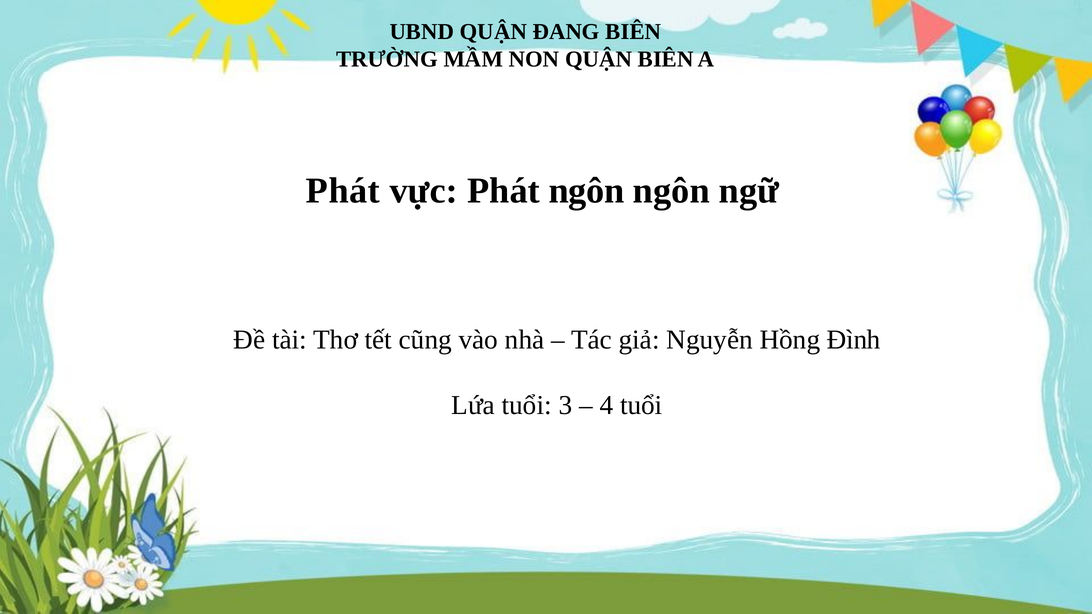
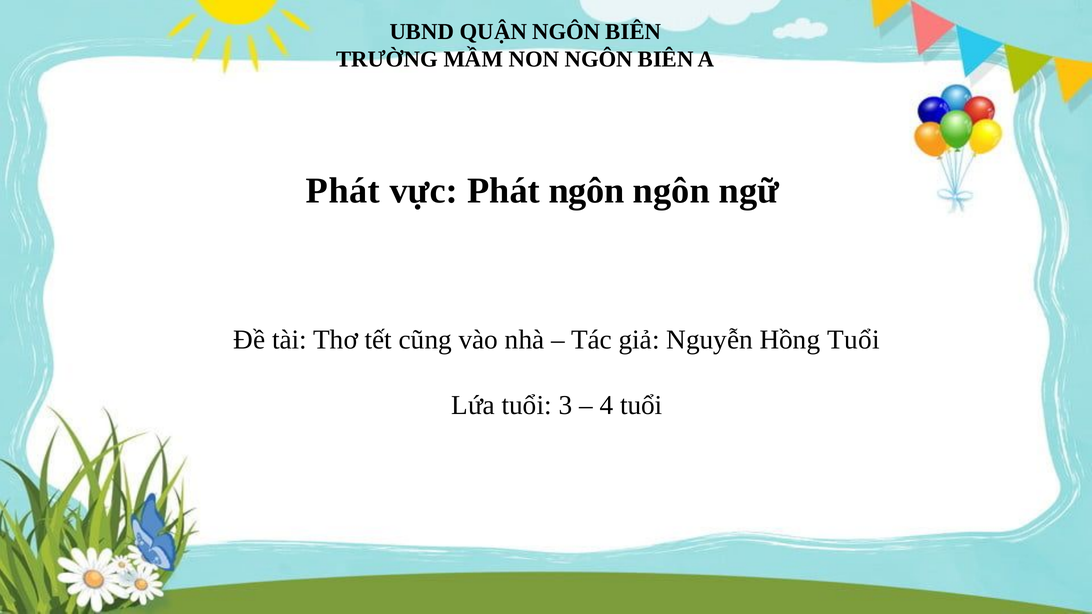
QUẬN ĐANG: ĐANG -> NGÔN
NON QUẬN: QUẬN -> NGÔN
Hồng Đình: Đình -> Tuổi
